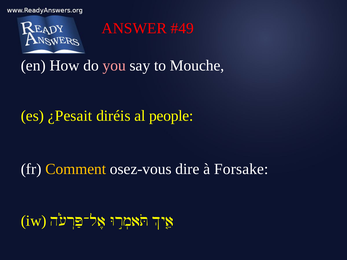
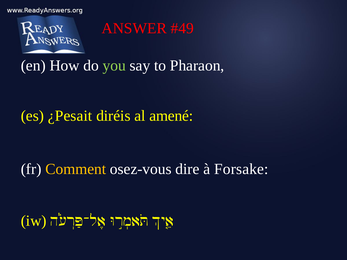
you colour: pink -> light green
Mouche: Mouche -> Pharaon
people: people -> amené
